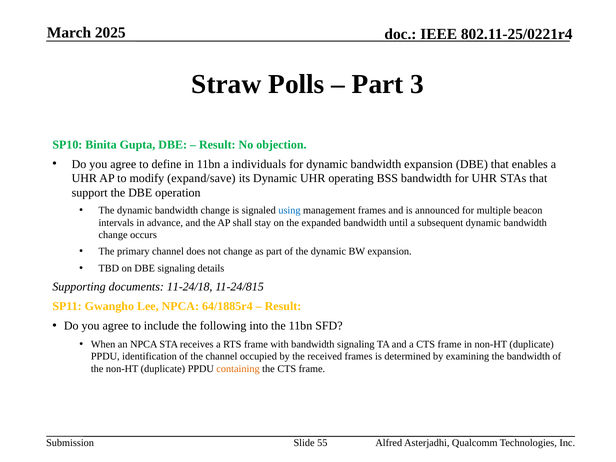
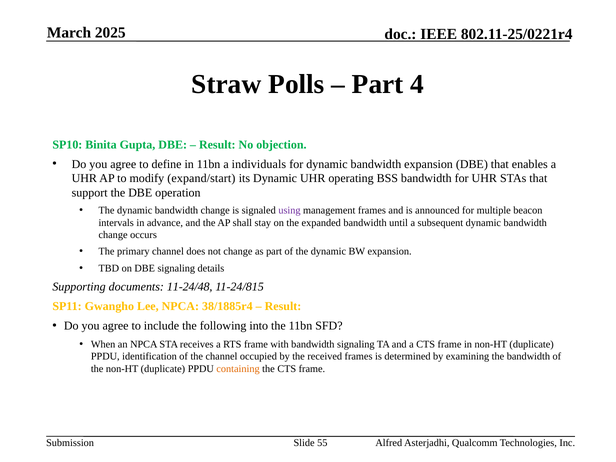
3: 3 -> 4
expand/save: expand/save -> expand/start
using colour: blue -> purple
11-24/18: 11-24/18 -> 11-24/48
64/1885r4: 64/1885r4 -> 38/1885r4
